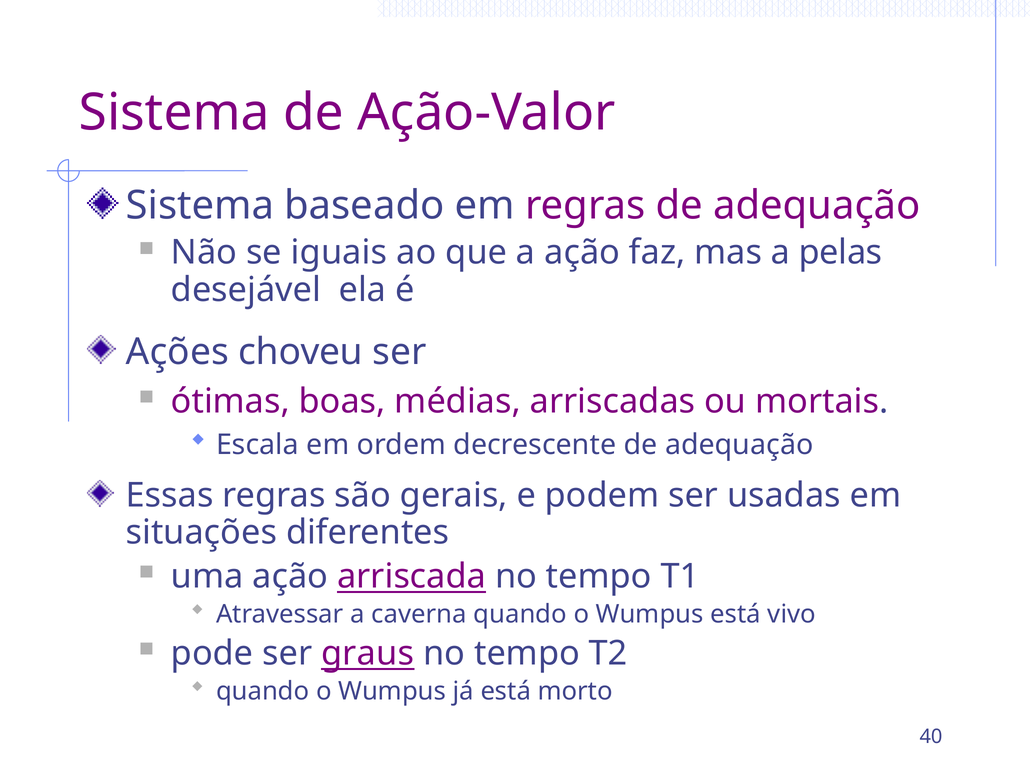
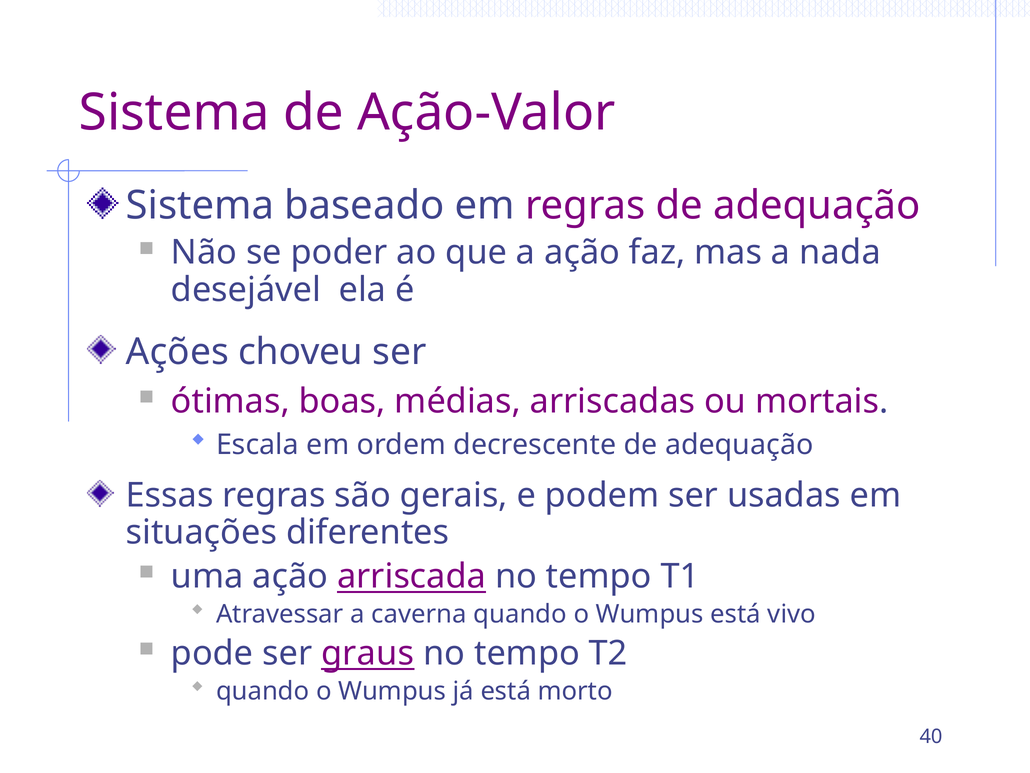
iguais: iguais -> poder
pelas: pelas -> nada
